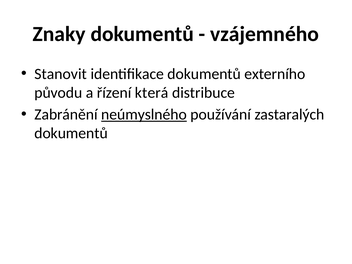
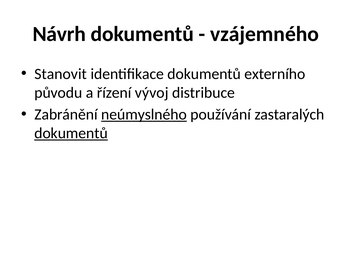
Znaky: Znaky -> Návrh
která: která -> vývoj
dokumentů at (71, 133) underline: none -> present
